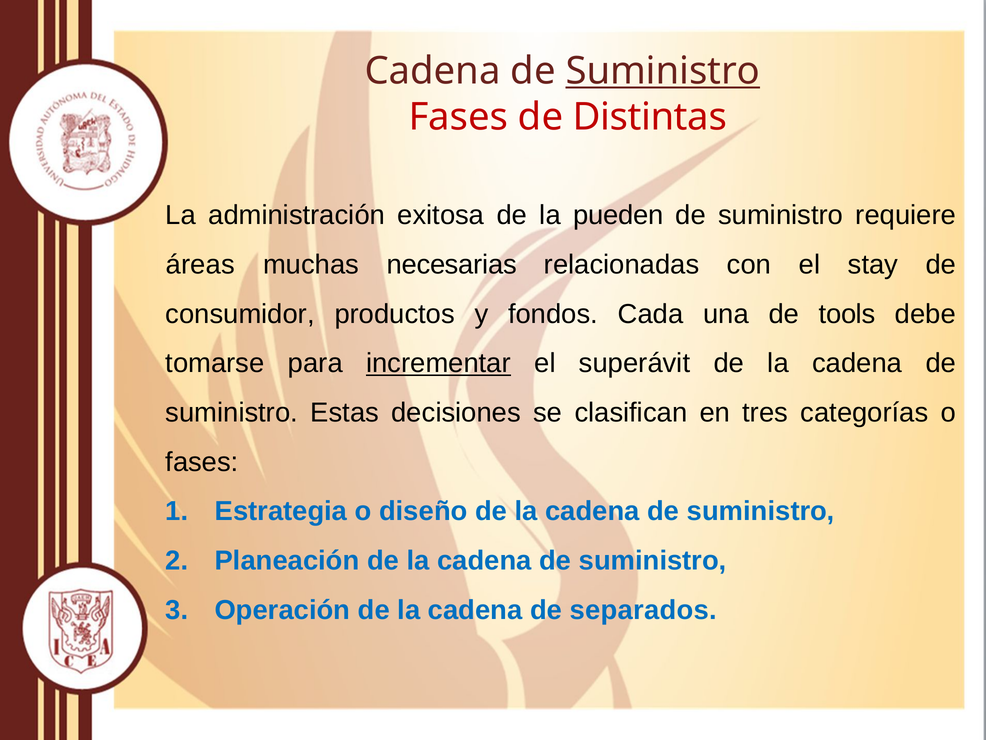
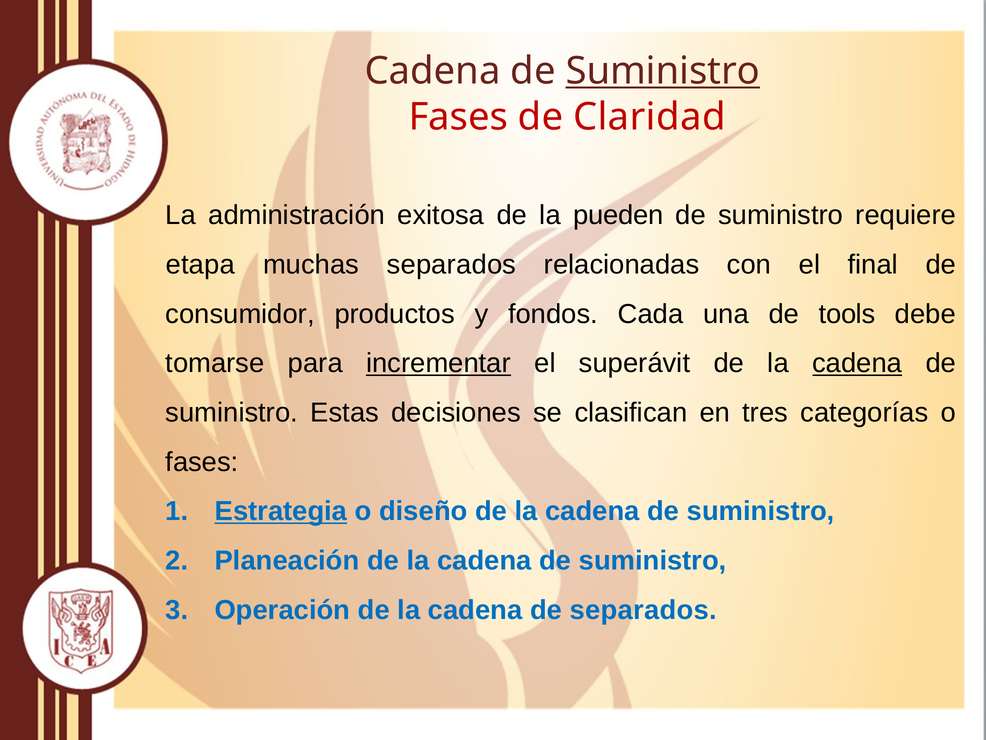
Distintas: Distintas -> Claridad
áreas: áreas -> etapa
muchas necesarias: necesarias -> separados
stay: stay -> final
cadena at (857, 363) underline: none -> present
Estrategia underline: none -> present
